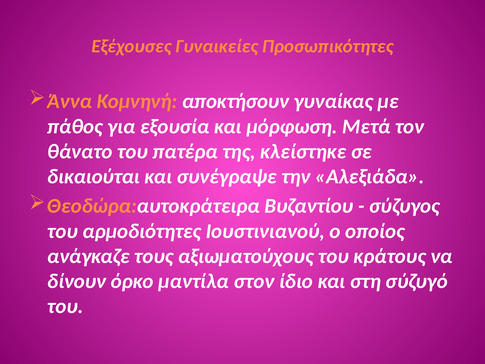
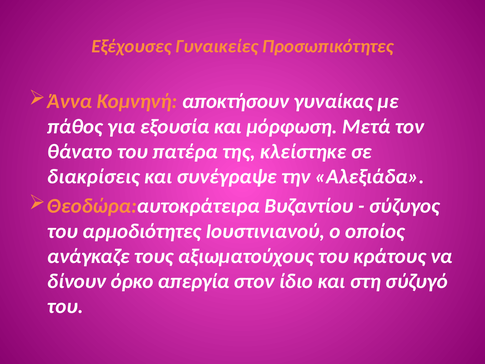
δικαιούται: δικαιούται -> διακρίσεις
μαντίλα: μαντίλα -> απεργία
